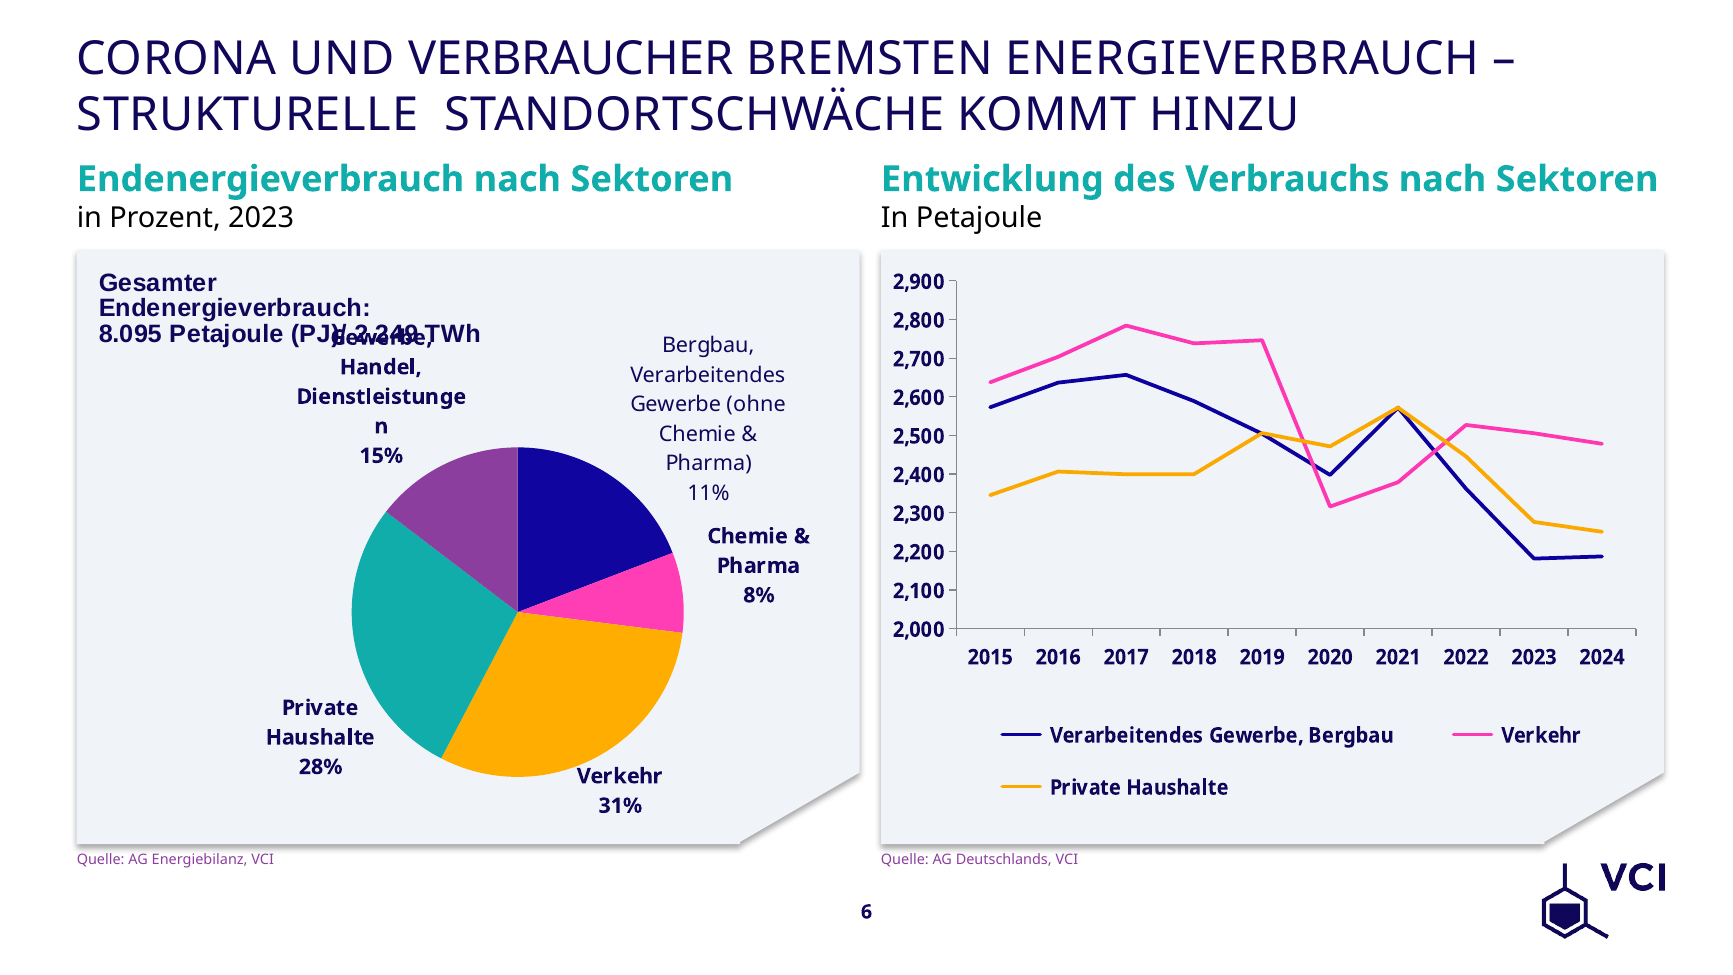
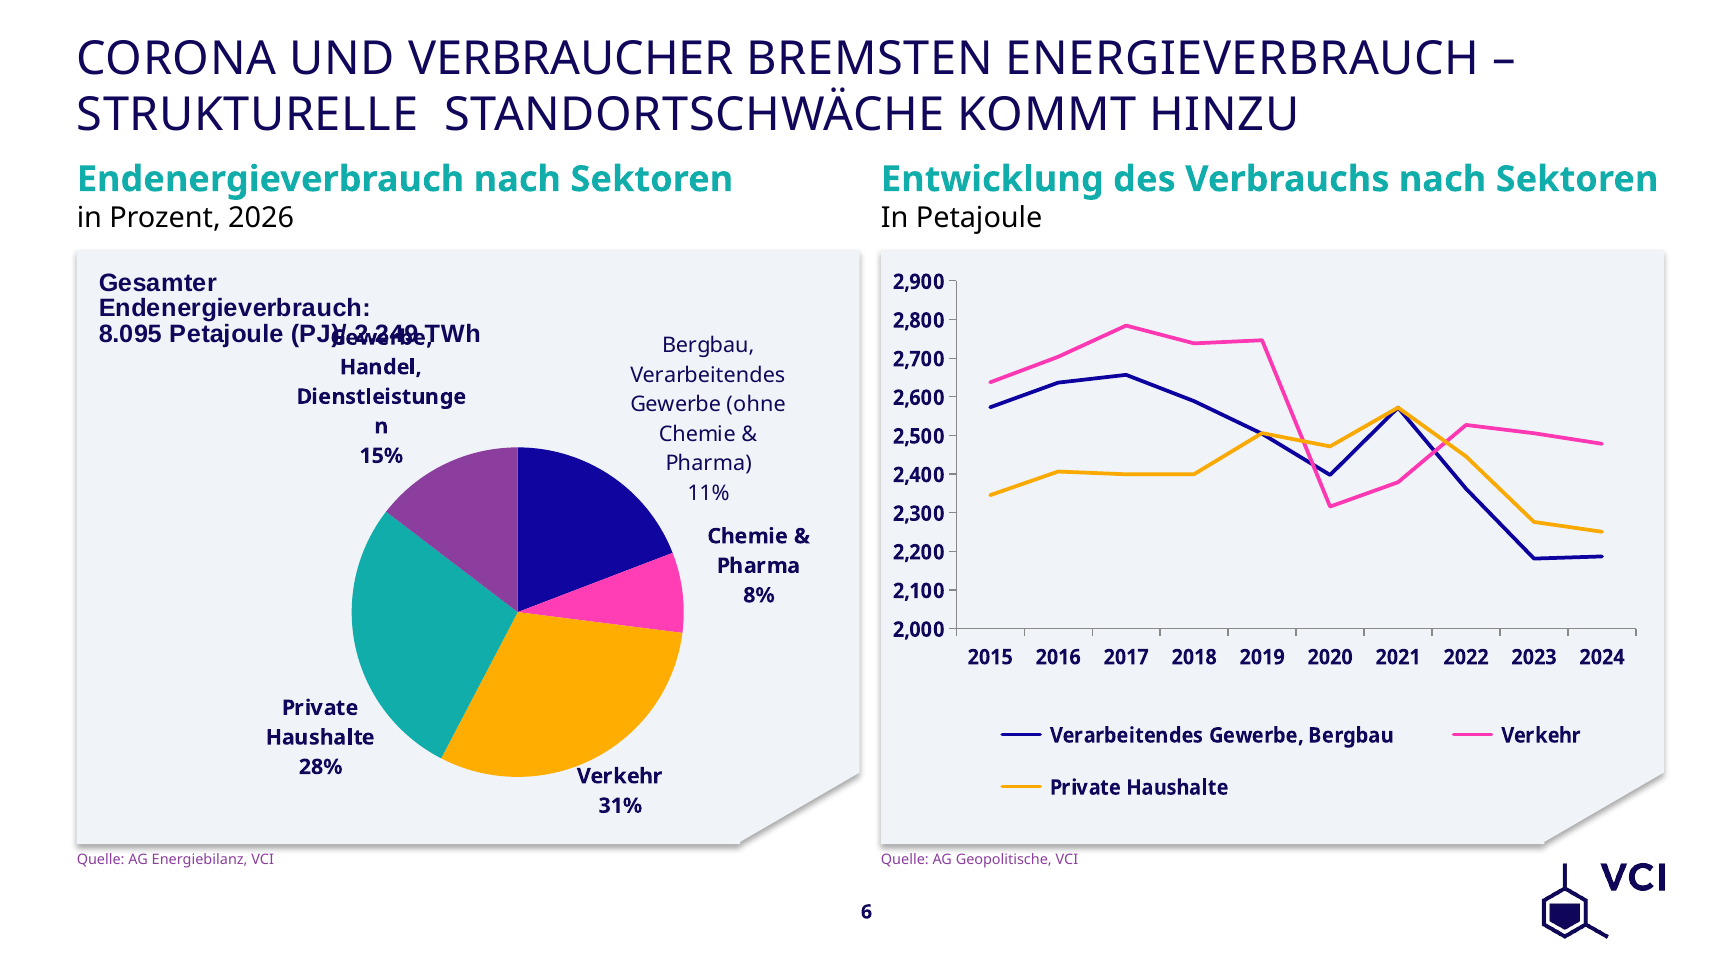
Prozent 2023: 2023 -> 2026
Deutschlands: Deutschlands -> Geopolitische
